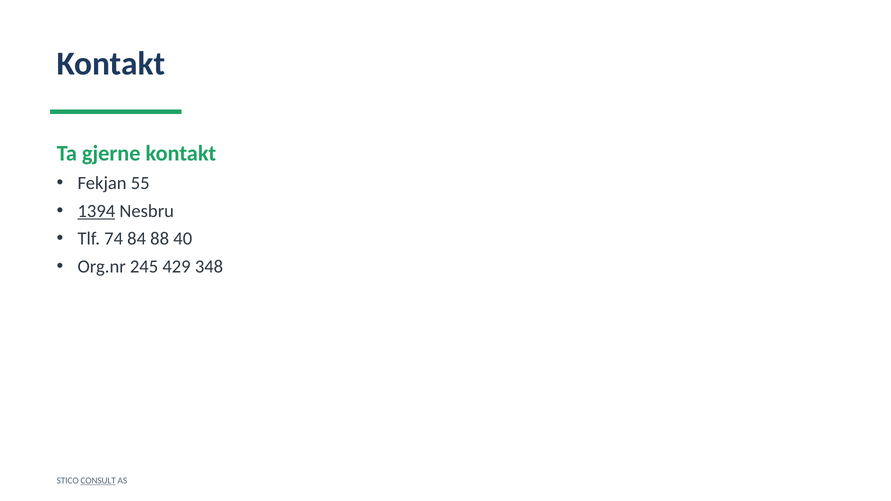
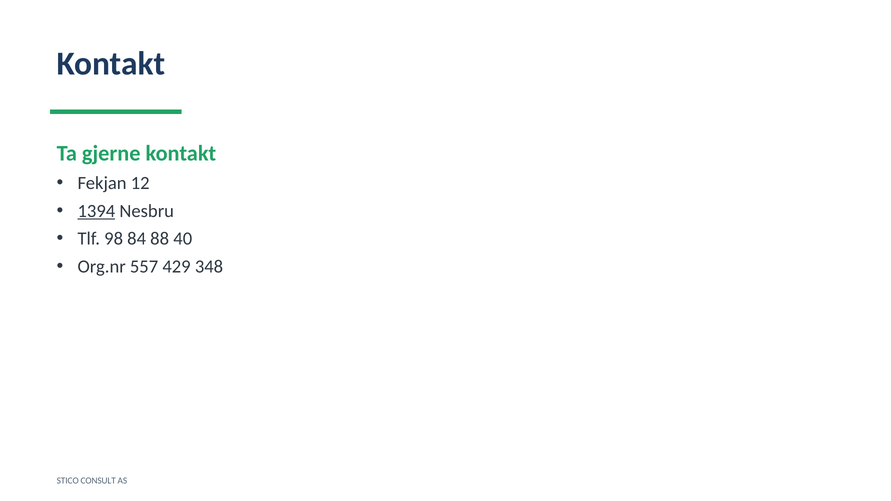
55: 55 -> 12
74: 74 -> 98
245: 245 -> 557
CONSULT underline: present -> none
